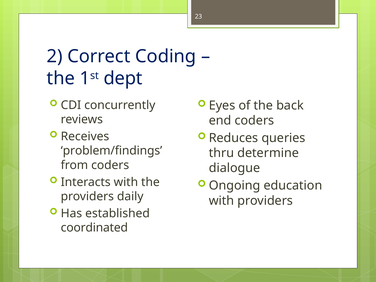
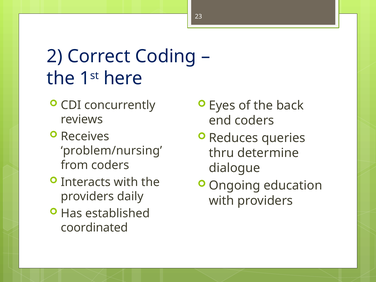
dept: dept -> here
problem/findings: problem/findings -> problem/nursing
